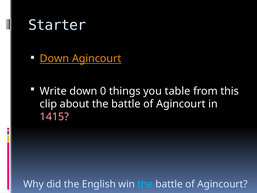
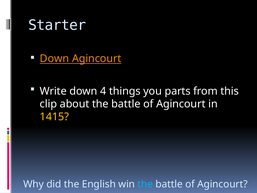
0: 0 -> 4
table: table -> parts
1415 colour: pink -> yellow
